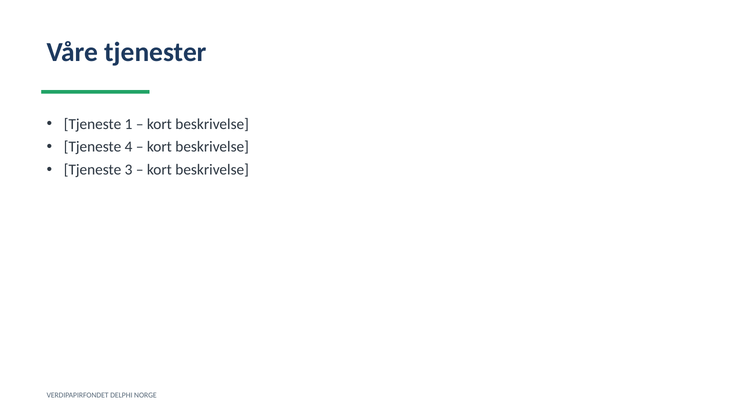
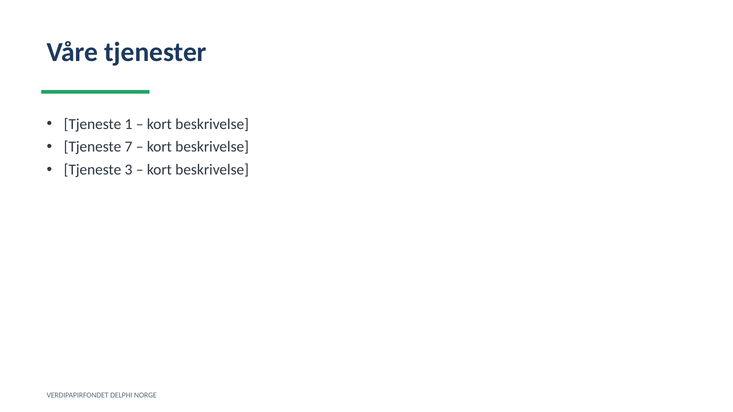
4: 4 -> 7
